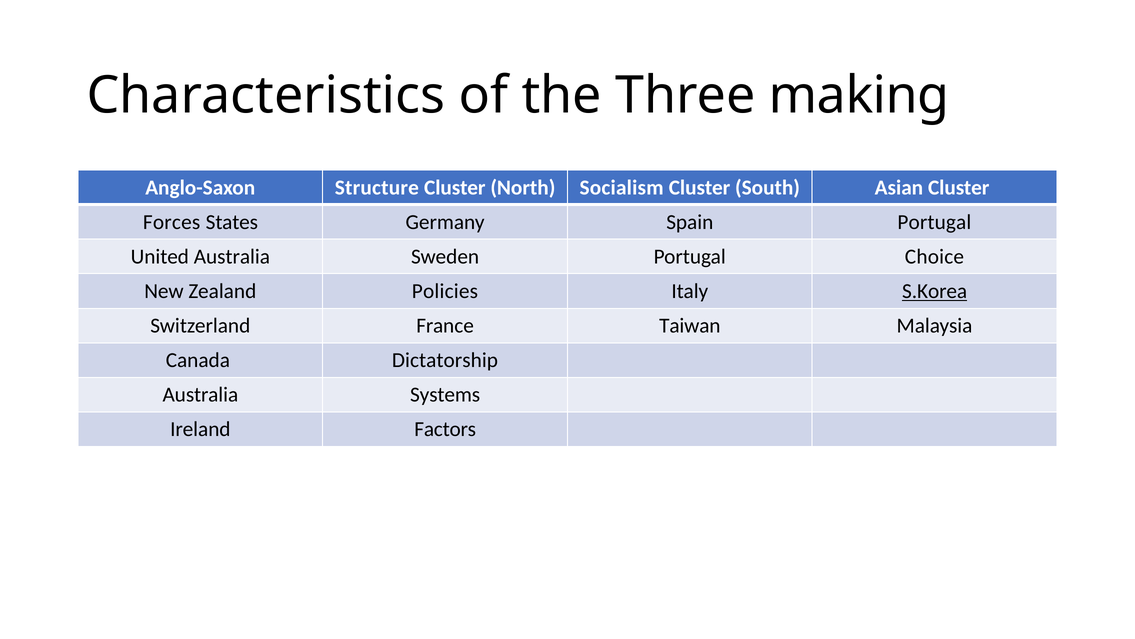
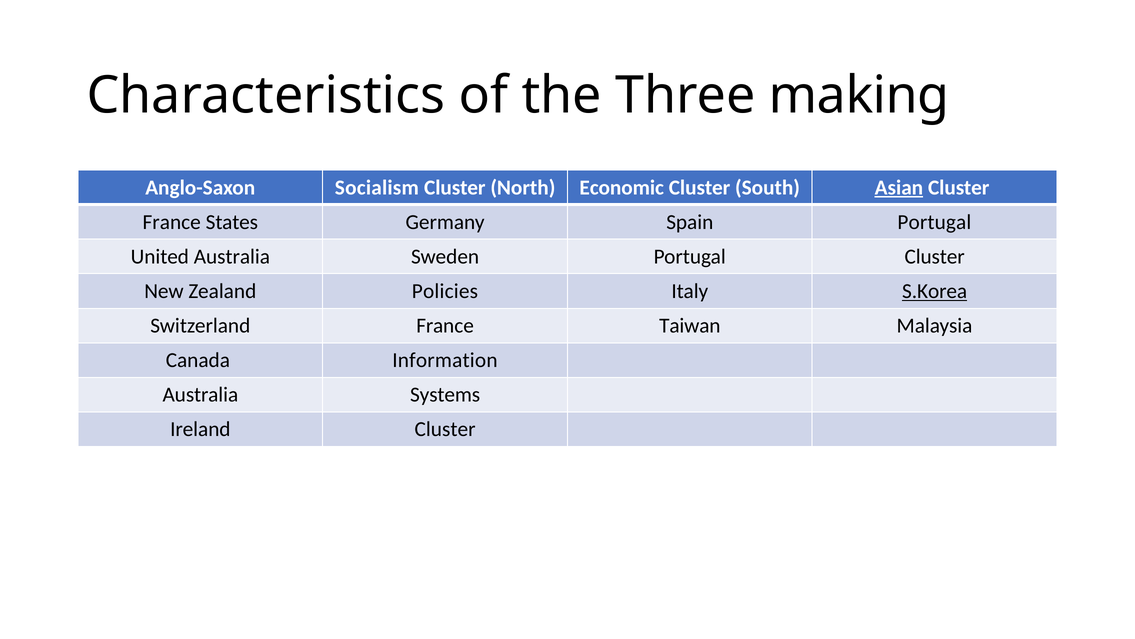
Structure: Structure -> Socialism
Socialism: Socialism -> Economic
Asian underline: none -> present
Forces at (172, 222): Forces -> France
Portugal Choice: Choice -> Cluster
Dictatorship: Dictatorship -> Information
Ireland Factors: Factors -> Cluster
